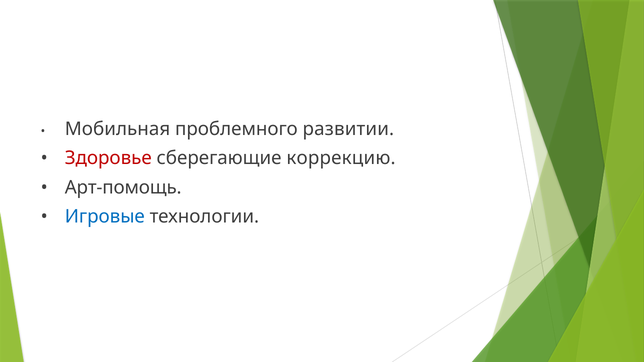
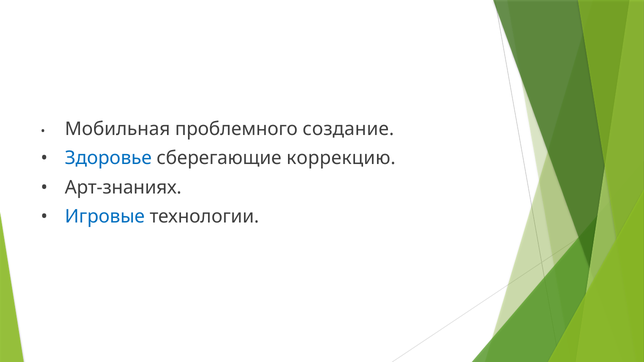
развитии: развитии -> создание
Здоровье colour: red -> blue
Арт-помощь: Арт-помощь -> Арт-знаниях
